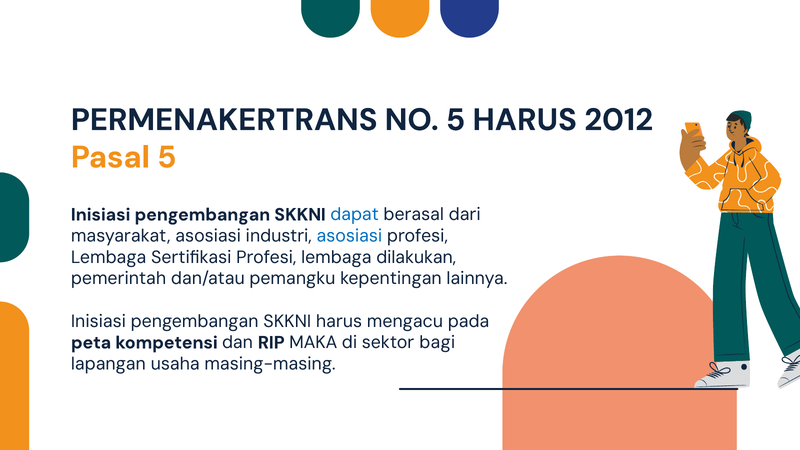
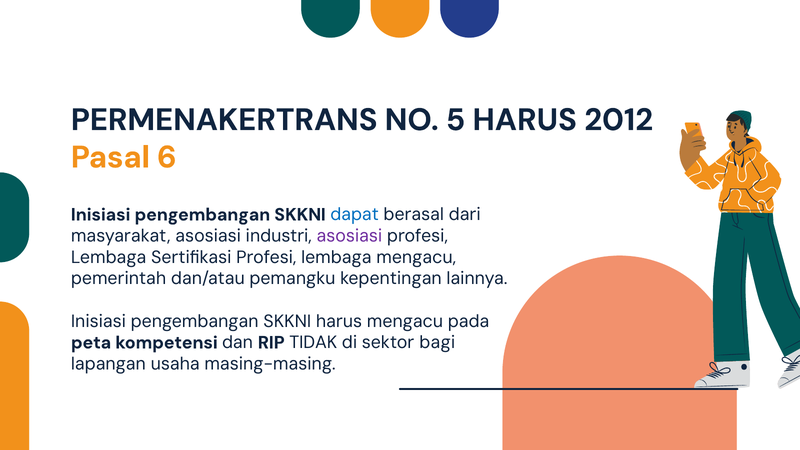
Pasal 5: 5 -> 6
asosiasi at (349, 236) colour: blue -> purple
lembaga dilakukan: dilakukan -> mengacu
MAKA: MAKA -> TIDAK
